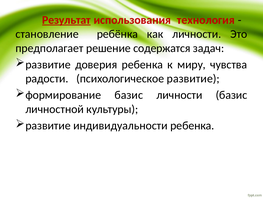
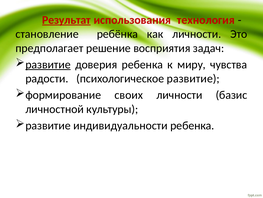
содержатся: содержатся -> восприятия
развитие at (48, 64) underline: none -> present
формирование базис: базис -> своих
